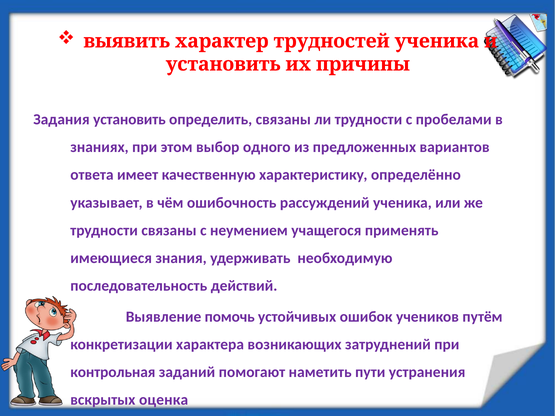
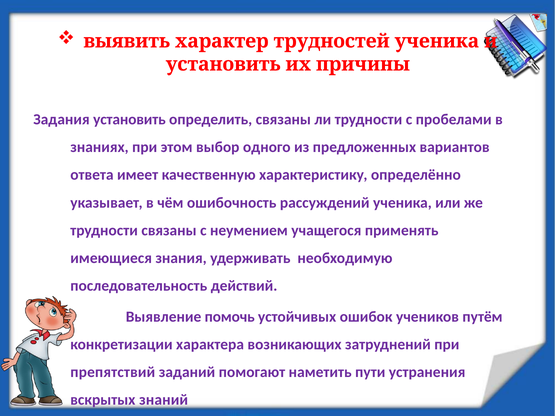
контрольная: контрольная -> препятствий
оценка: оценка -> знаний
